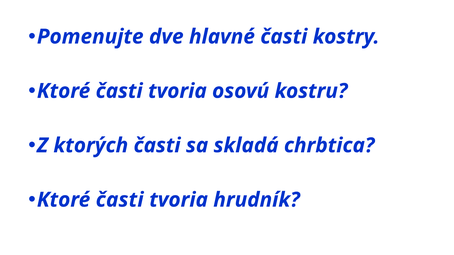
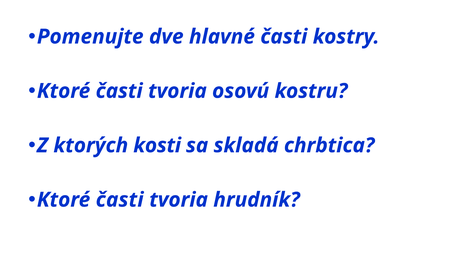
ktorých časti: časti -> kosti
